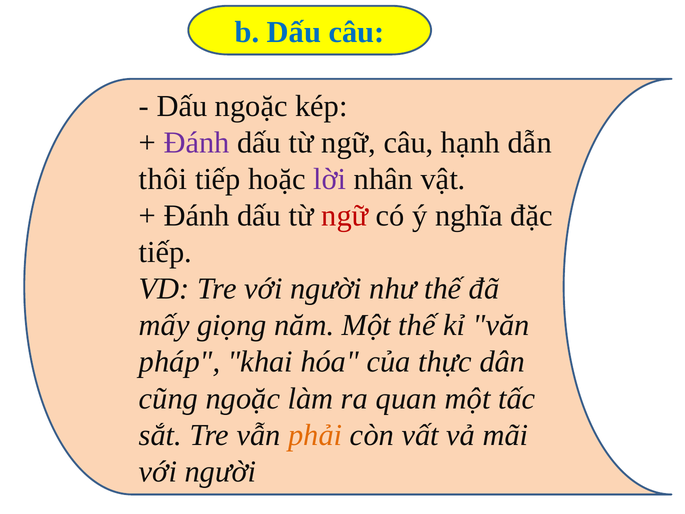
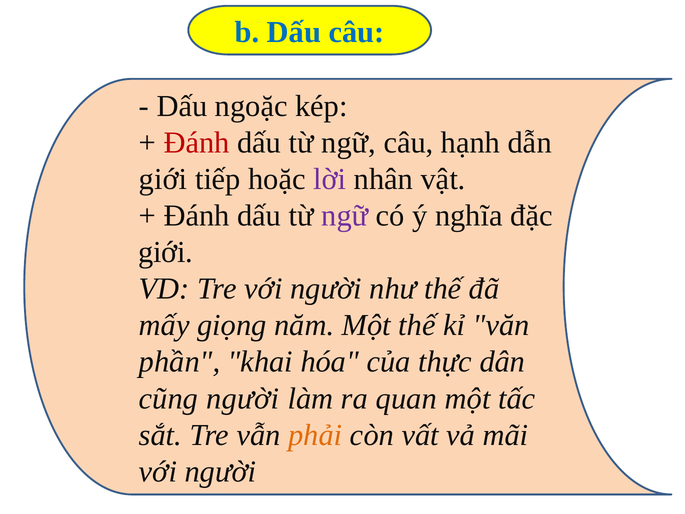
Đánh at (197, 142) colour: purple -> red
thôi at (163, 179): thôi -> giới
ngữ at (345, 216) colour: red -> purple
tiếp at (165, 252): tiếp -> giới
pháp: pháp -> phần
cũng ngoặc: ngoặc -> người
